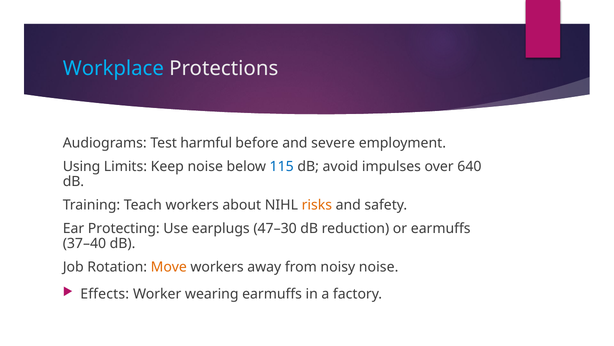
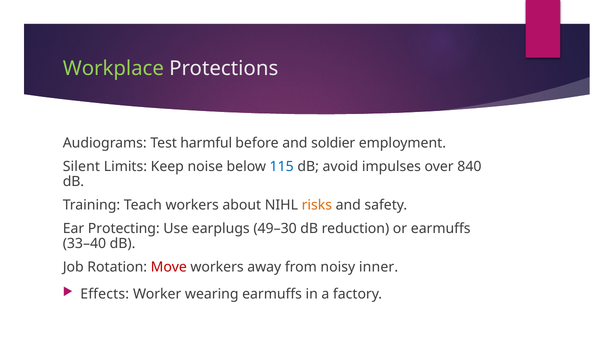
Workplace colour: light blue -> light green
severe: severe -> soldier
Using: Using -> Silent
640: 640 -> 840
47–30: 47–30 -> 49–30
37–40: 37–40 -> 33–40
Move colour: orange -> red
noisy noise: noise -> inner
